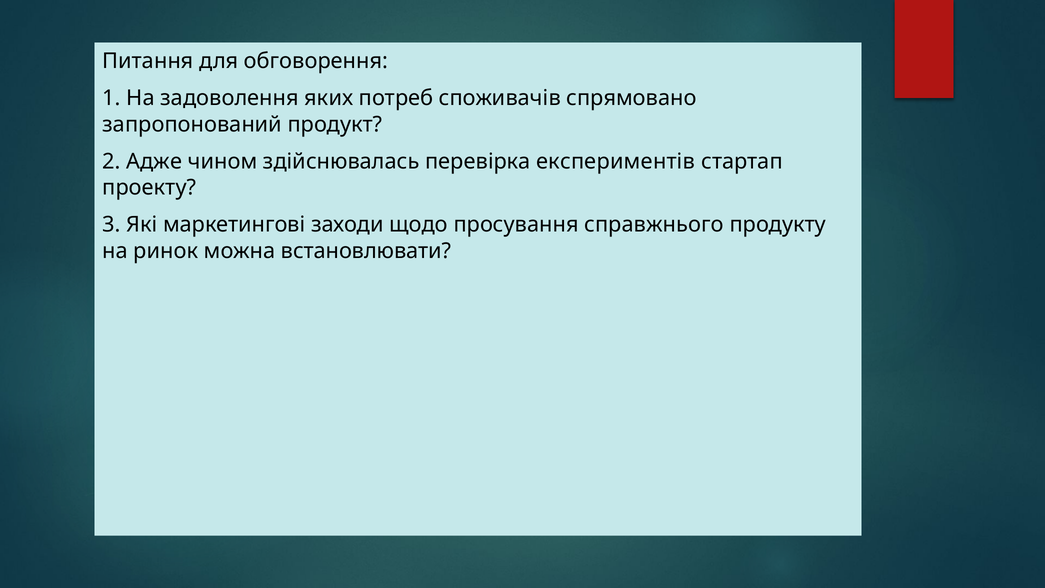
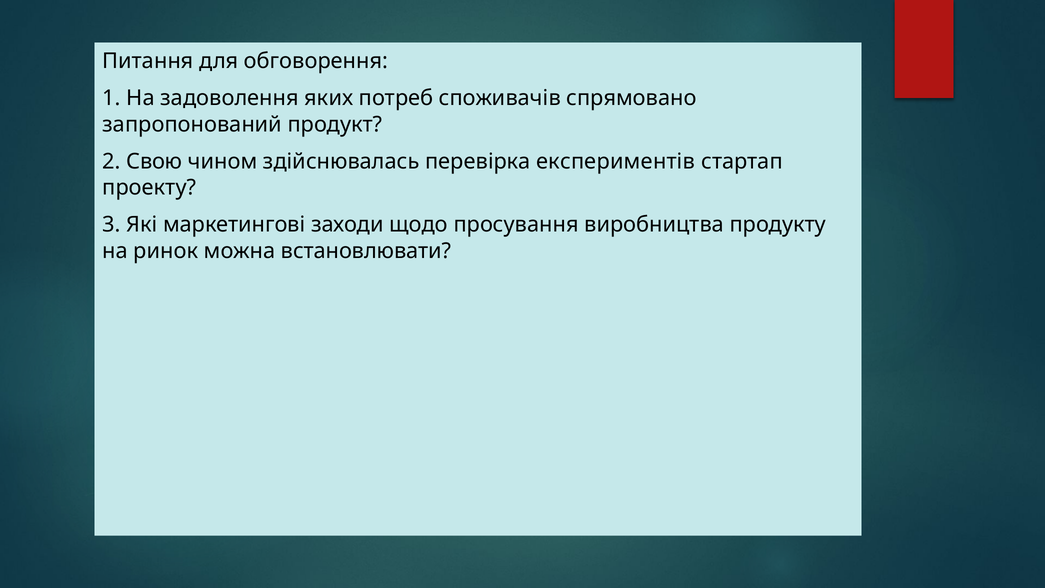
Адже: Адже -> Свою
справжнього: справжнього -> виробництва
